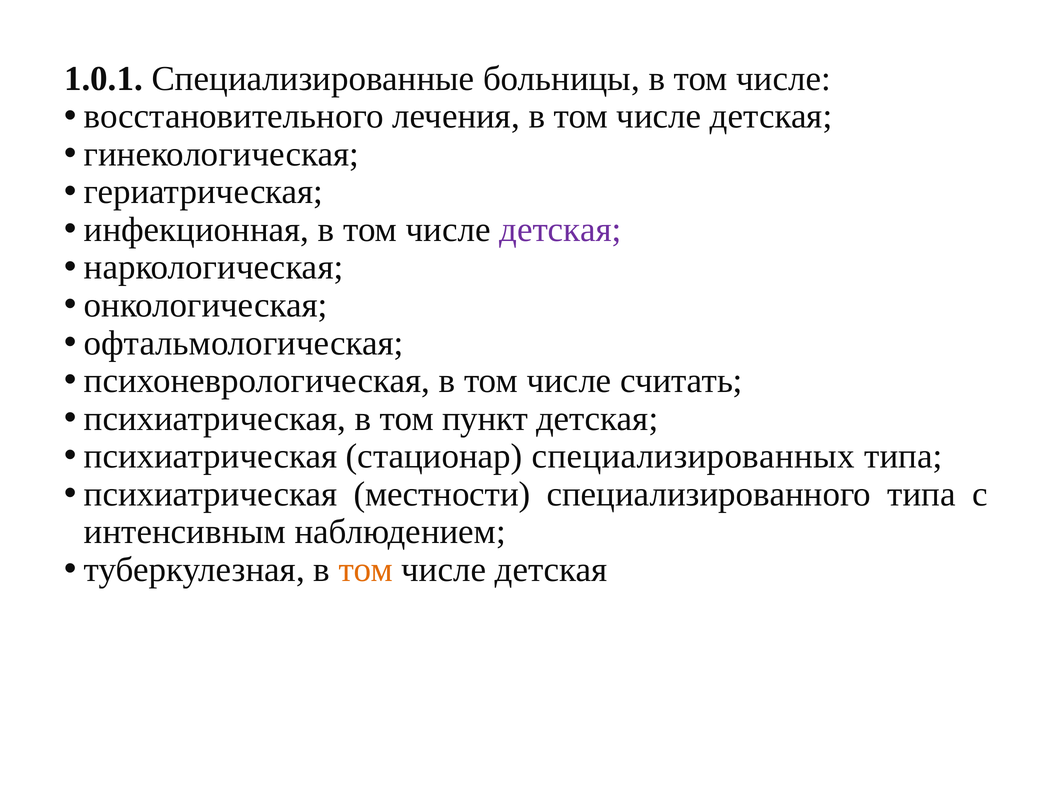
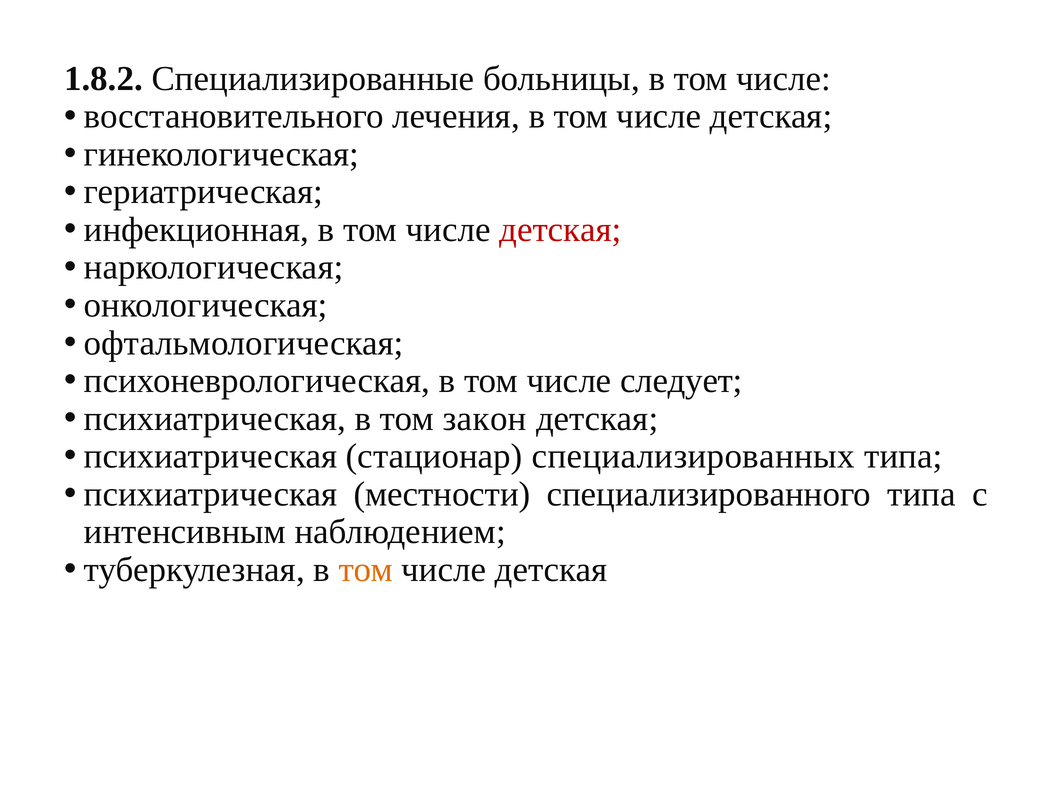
1.0.1: 1.0.1 -> 1.8.2
детская at (560, 230) colour: purple -> red
считать: считать -> следует
пункт: пункт -> закон
